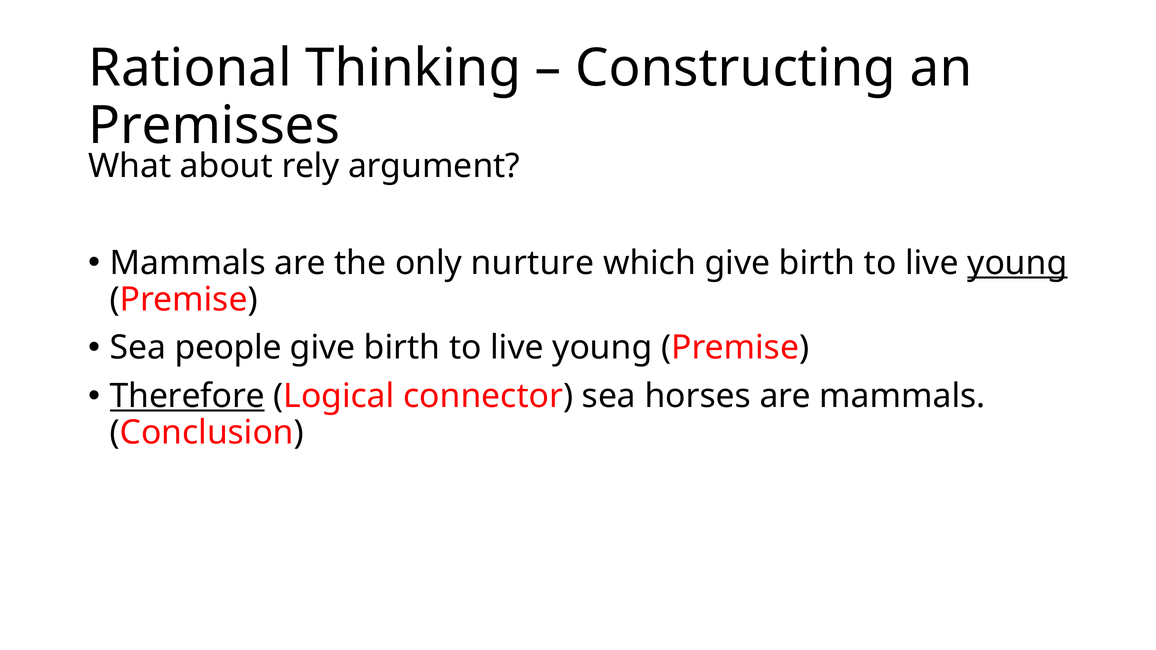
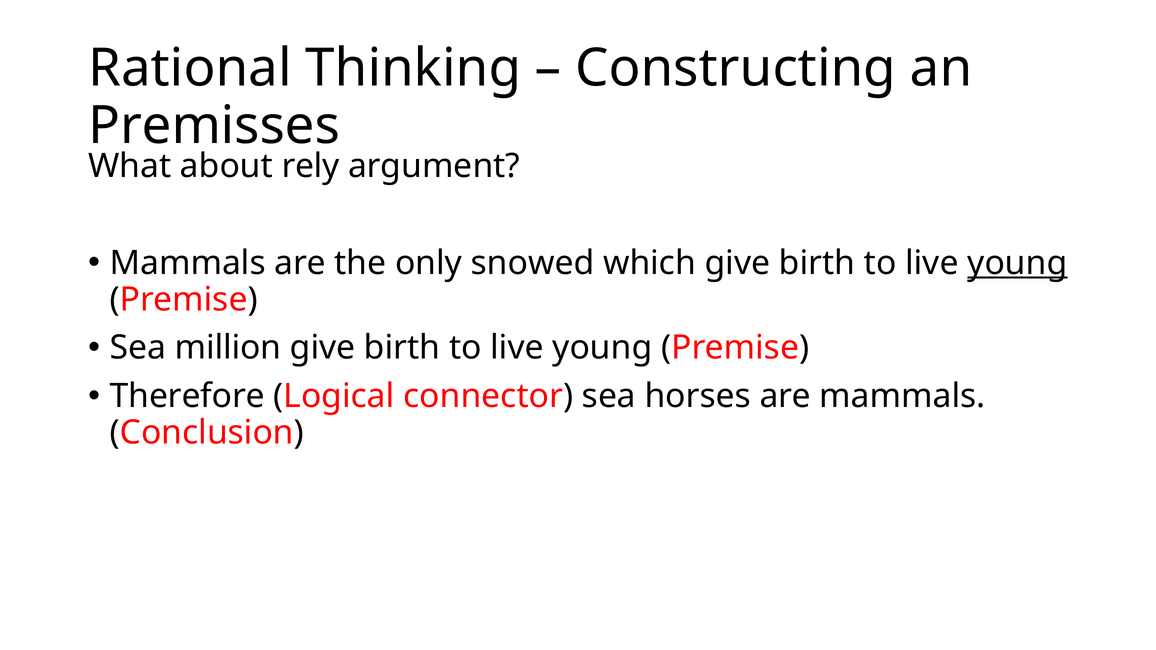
nurture: nurture -> snowed
people: people -> million
Therefore underline: present -> none
